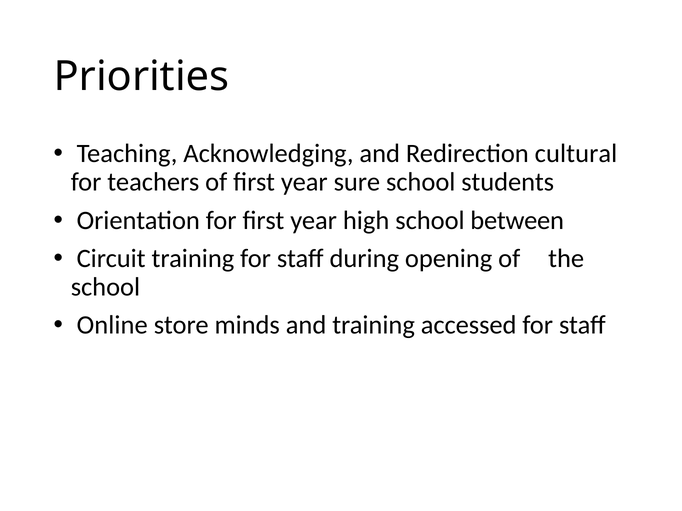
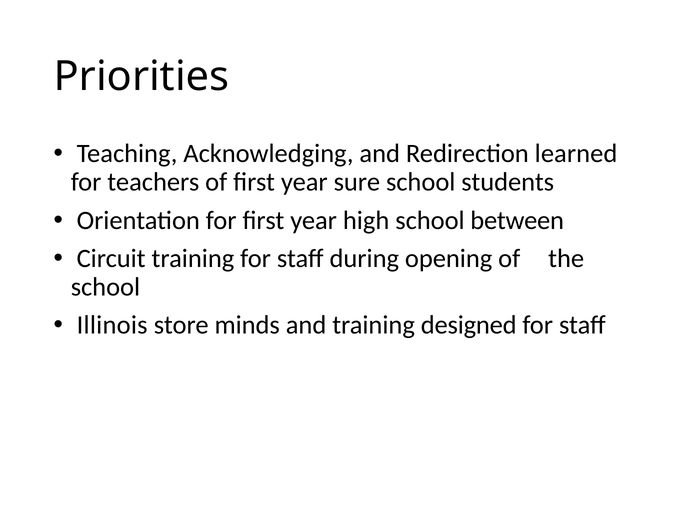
cultural: cultural -> learned
Online: Online -> Illinois
accessed: accessed -> designed
